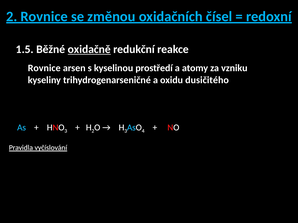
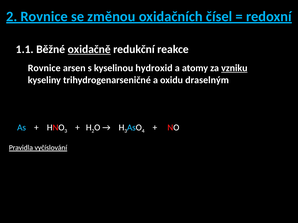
1.5: 1.5 -> 1.1
prostředí: prostředí -> hydroxid
vzniku underline: none -> present
dusičitého: dusičitého -> draselným
